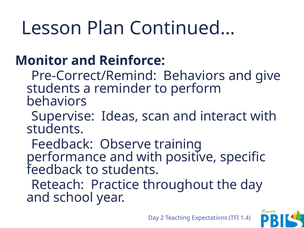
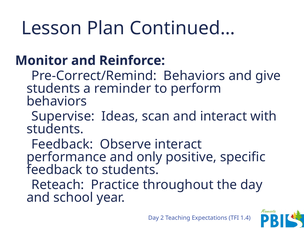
Observe training: training -> interact
and with: with -> only
